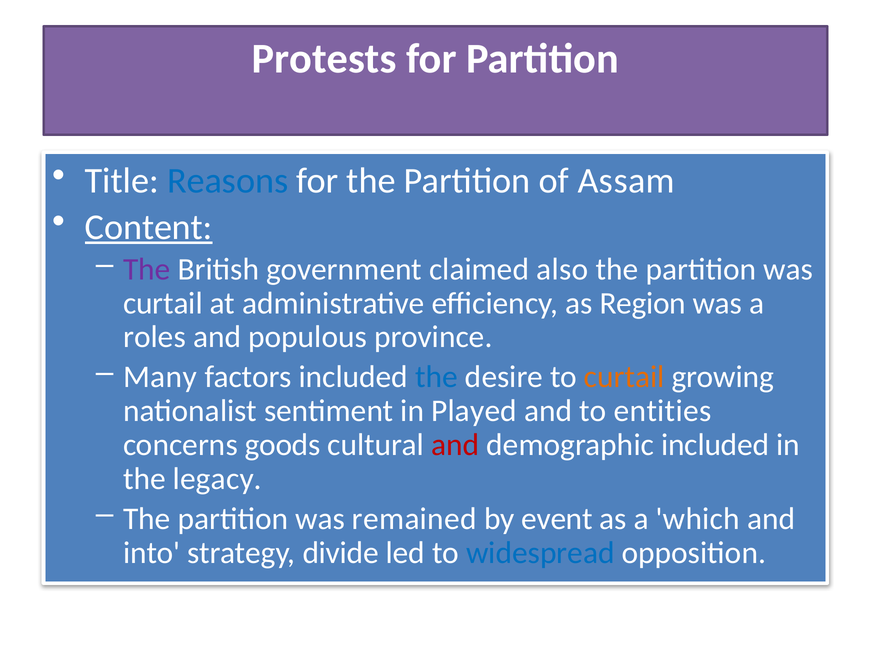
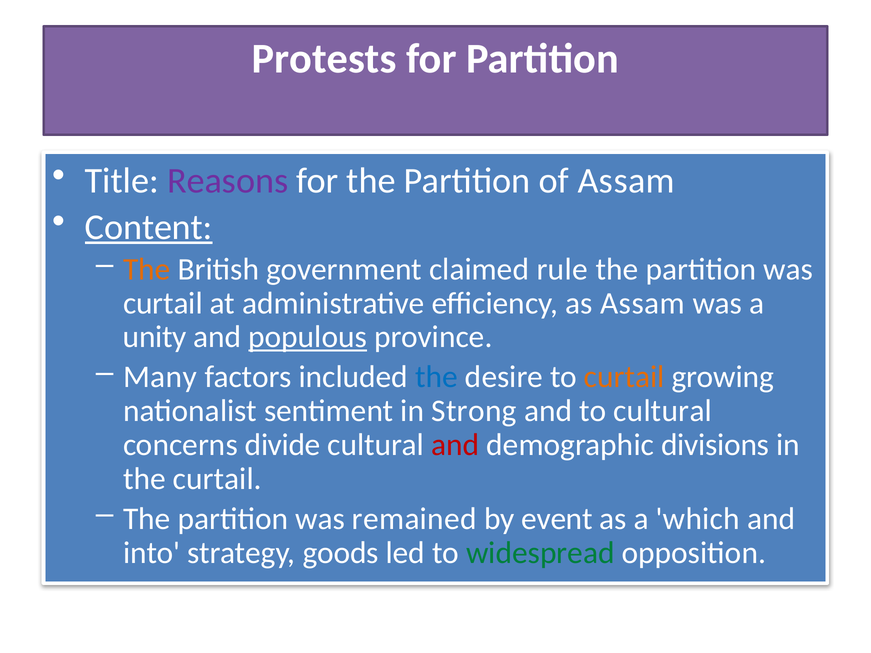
Reasons colour: blue -> purple
The at (147, 269) colour: purple -> orange
also: also -> rule
as Region: Region -> Assam
roles: roles -> unity
populous underline: none -> present
Played: Played -> Strong
to entities: entities -> cultural
goods: goods -> divide
demographic included: included -> divisions
the legacy: legacy -> curtail
divide: divide -> goods
widespread colour: blue -> green
